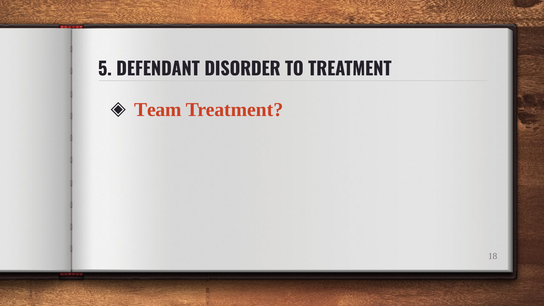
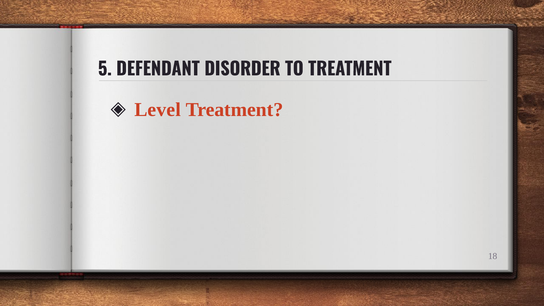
Team: Team -> Level
